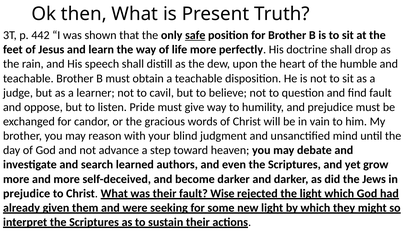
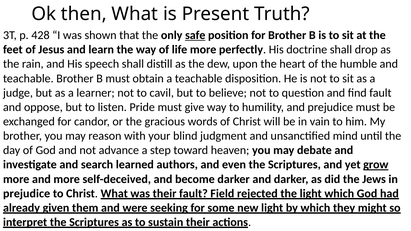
442: 442 -> 428
grow underline: none -> present
Wise: Wise -> Field
